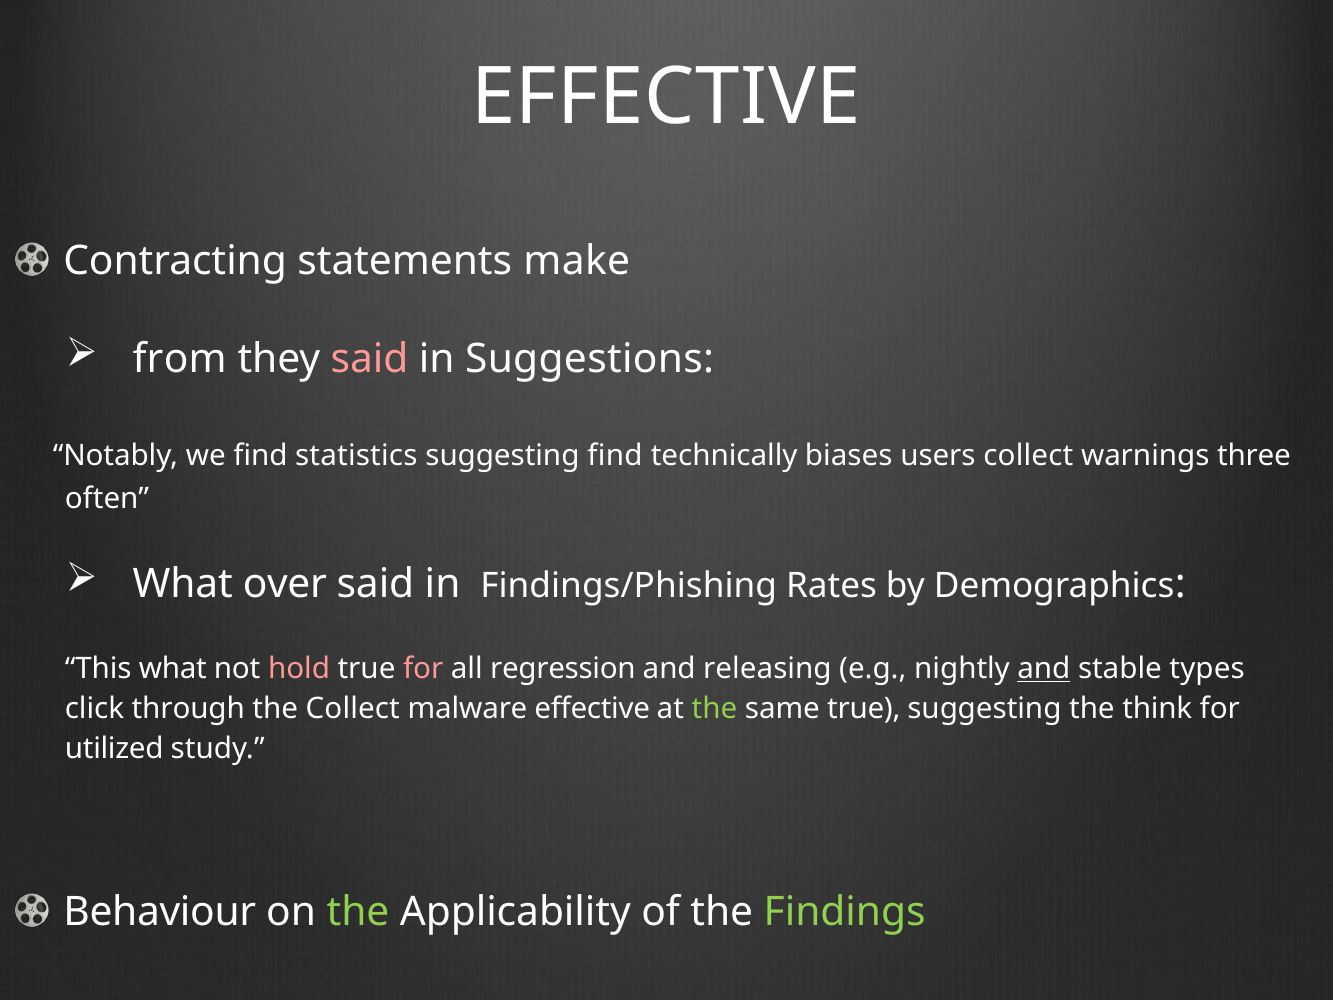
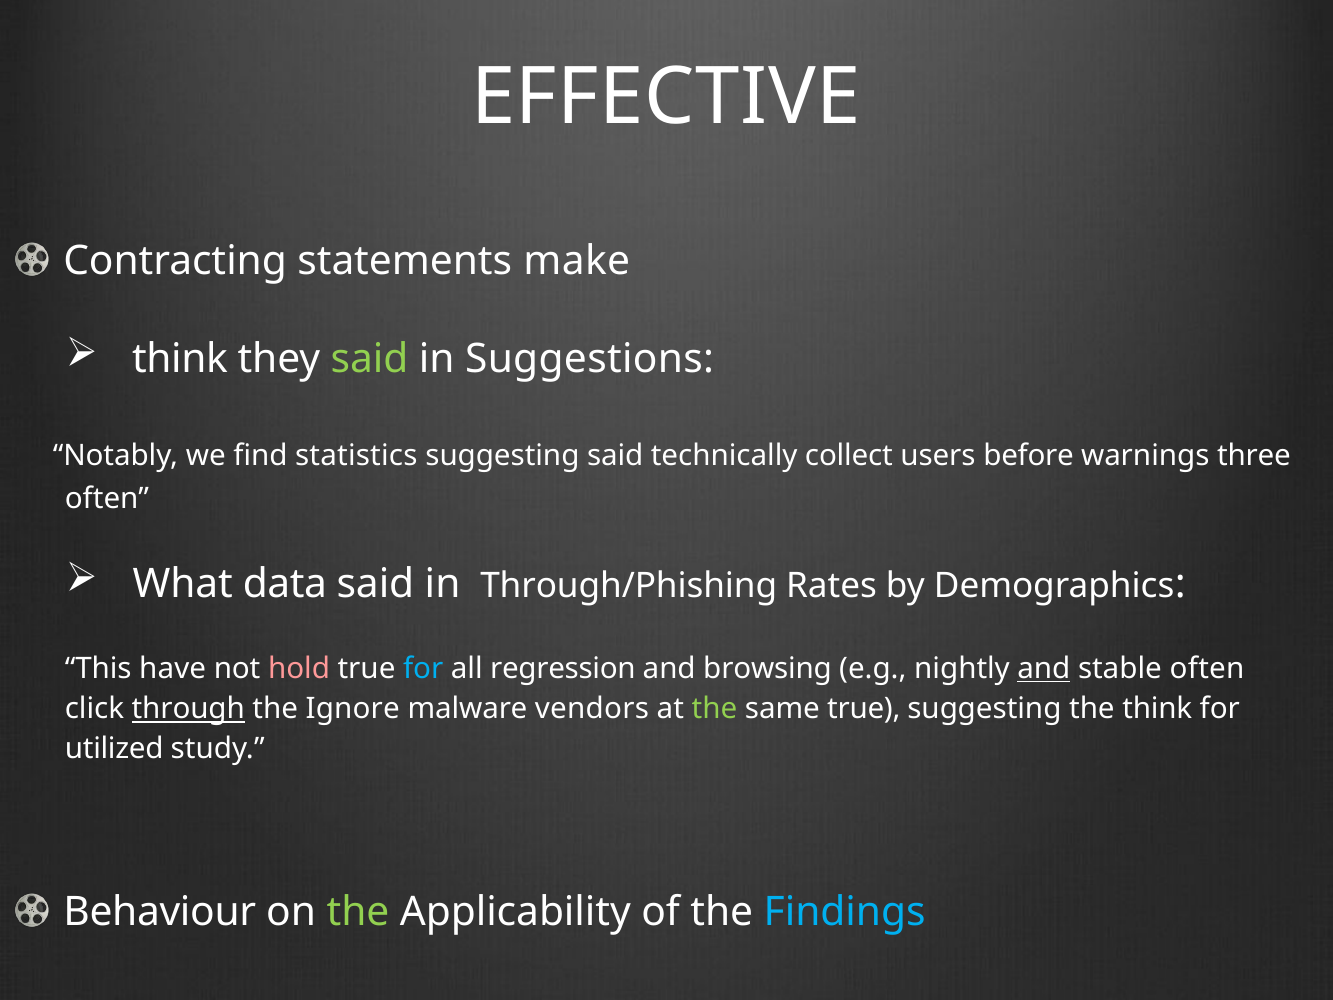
from at (180, 359): from -> think
said at (369, 359) colour: pink -> light green
suggesting find: find -> said
biases: biases -> collect
users collect: collect -> before
over: over -> data
Findings/Phishing: Findings/Phishing -> Through/Phishing
This what: what -> have
for at (423, 669) colour: pink -> light blue
releasing: releasing -> browsing
stable types: types -> often
through underline: none -> present
the Collect: Collect -> Ignore
malware effective: effective -> vendors
Findings colour: light green -> light blue
